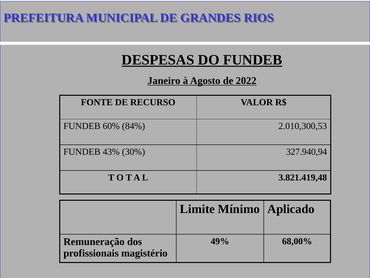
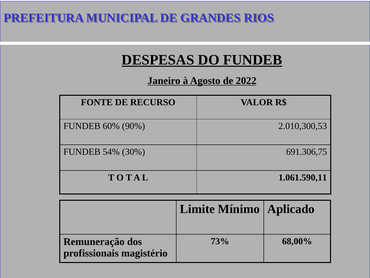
84%: 84% -> 90%
43%: 43% -> 54%
327.940,94: 327.940,94 -> 691.306,75
3.821.419,48: 3.821.419,48 -> 1.061.590,11
49%: 49% -> 73%
